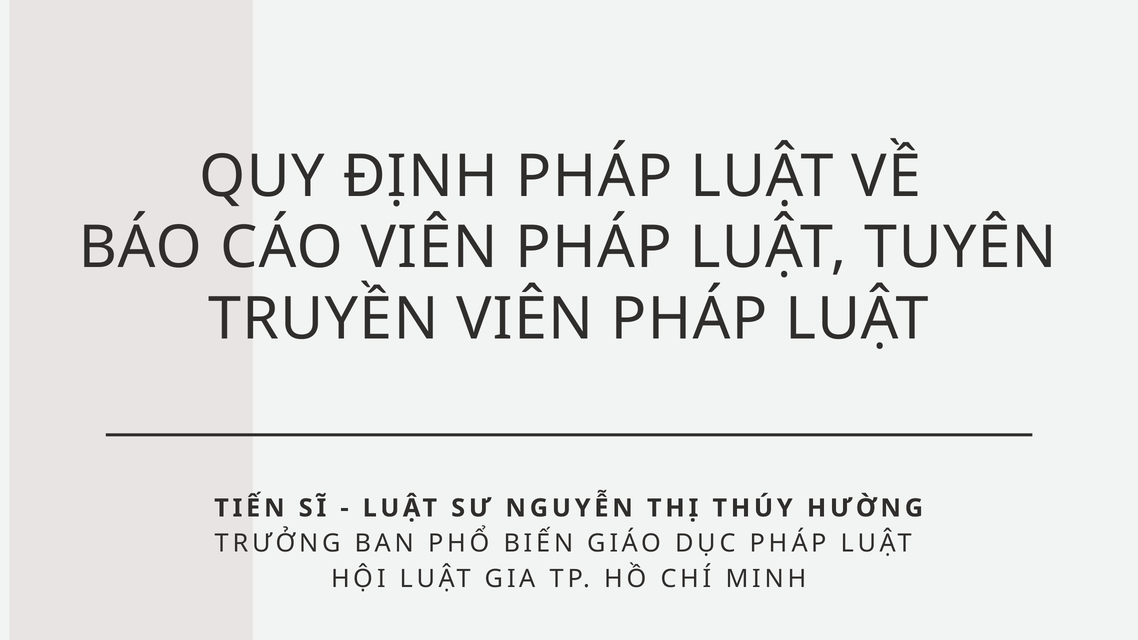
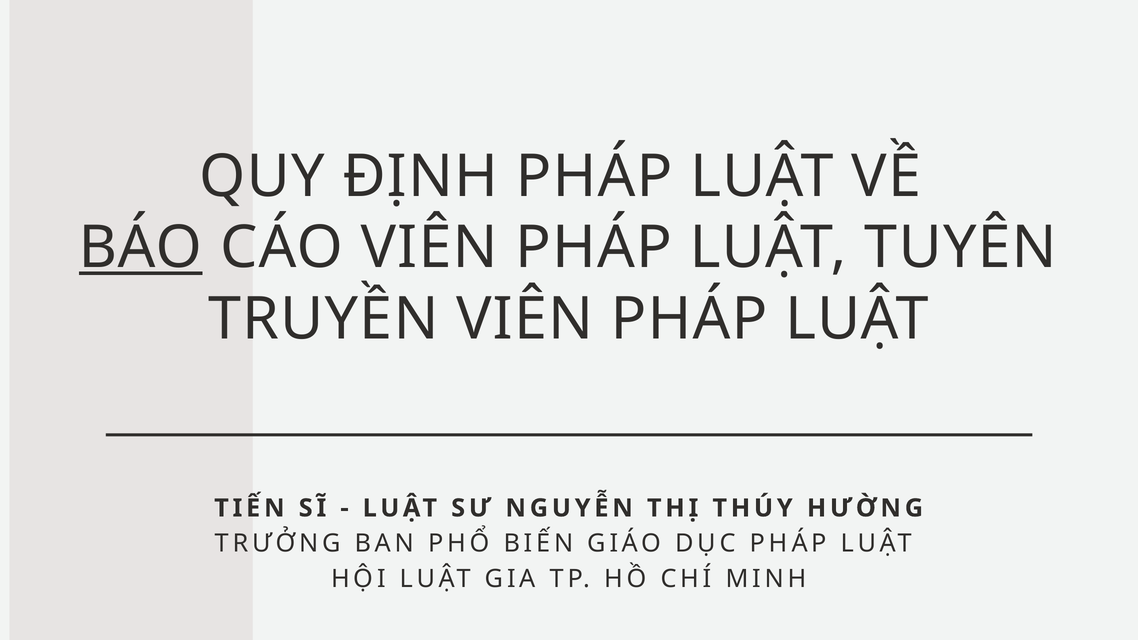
BÁO underline: none -> present
